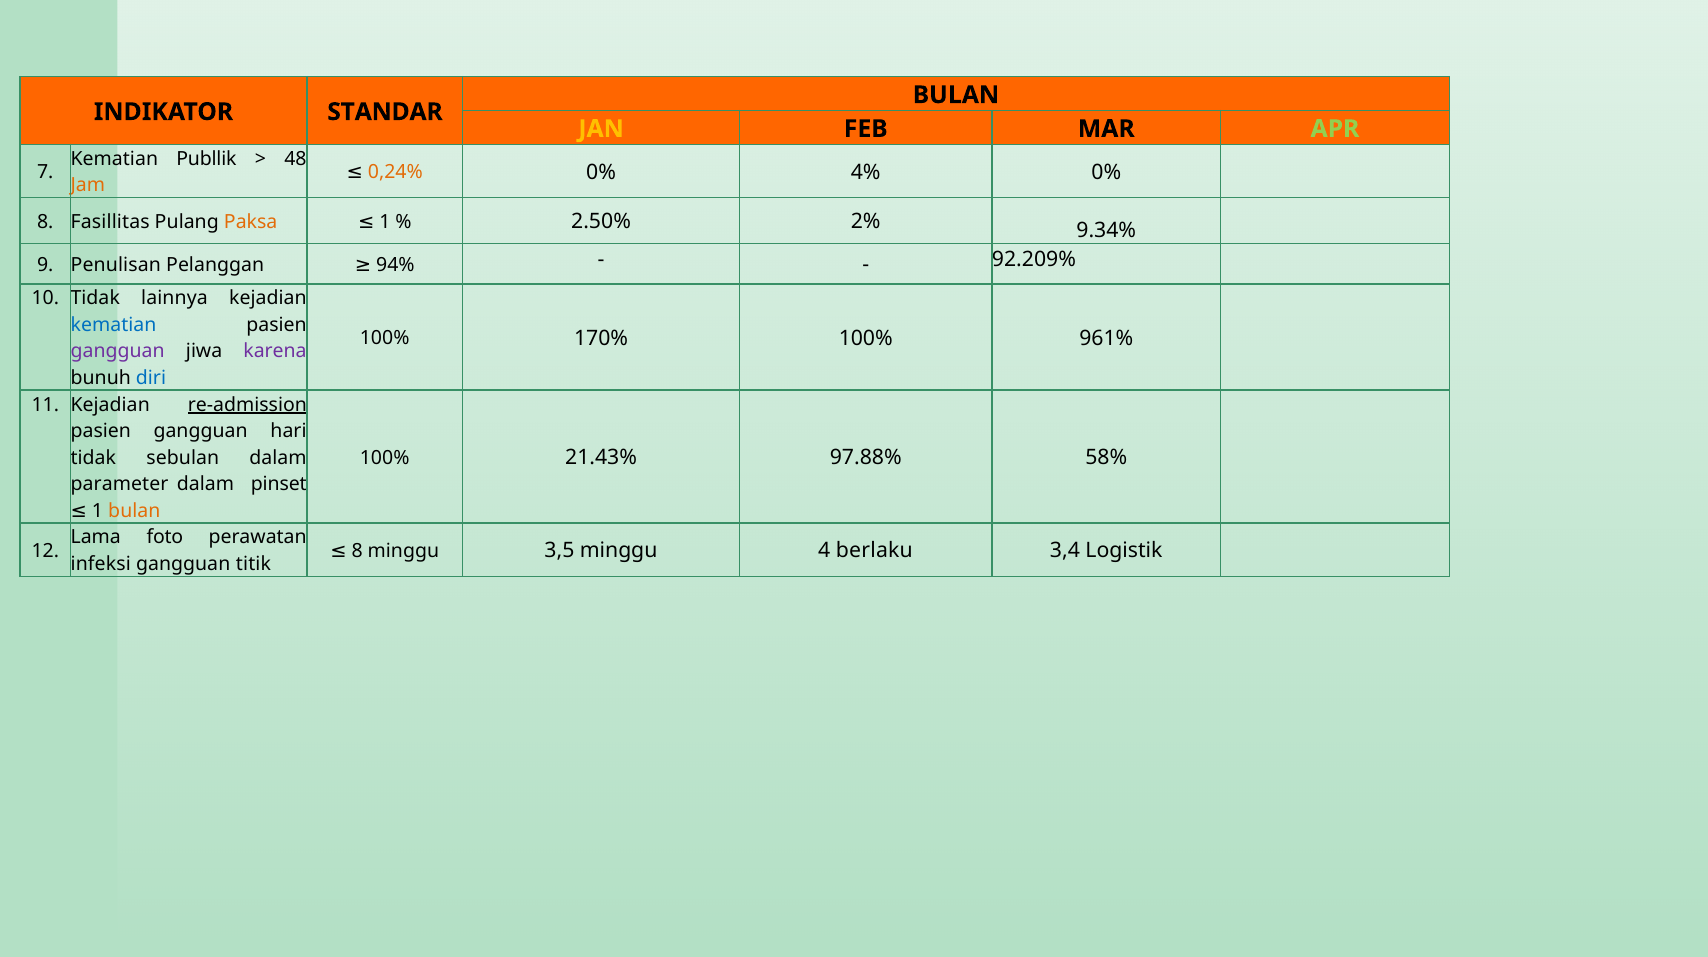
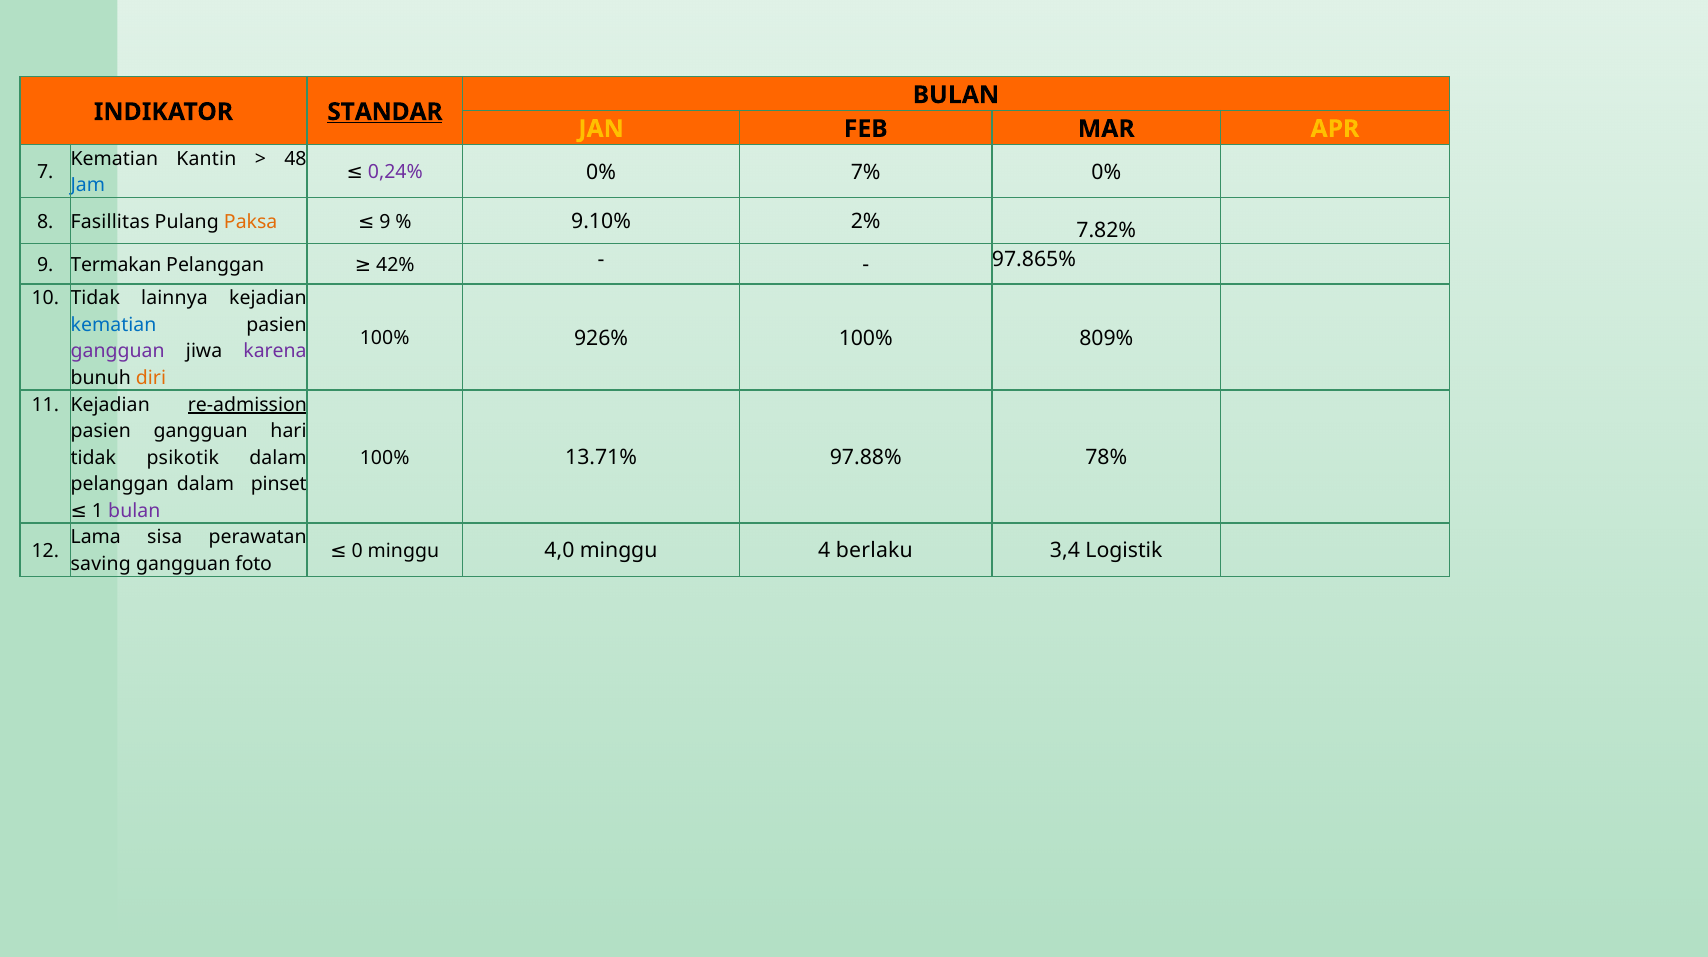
STANDAR underline: none -> present
APR colour: light green -> yellow
Publlik: Publlik -> Kantin
0,24% colour: orange -> purple
4%: 4% -> 7%
Jam colour: orange -> blue
1 at (385, 222): 1 -> 9
2.50%: 2.50% -> 9.10%
9.34%: 9.34% -> 7.82%
Penulisan: Penulisan -> Termakan
94%: 94% -> 42%
92.209%: 92.209% -> 97.865%
170%: 170% -> 926%
961%: 961% -> 809%
diri colour: blue -> orange
sebulan: sebulan -> psikotik
21.43%: 21.43% -> 13.71%
58%: 58% -> 78%
parameter at (120, 484): parameter -> pelanggan
bulan at (134, 511) colour: orange -> purple
foto: foto -> sisa
8 at (357, 551): 8 -> 0
3,5: 3,5 -> 4,0
infeksi: infeksi -> saving
titik: titik -> foto
